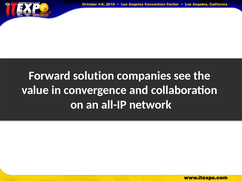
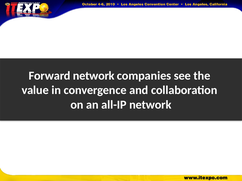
Forward solution: solution -> network
